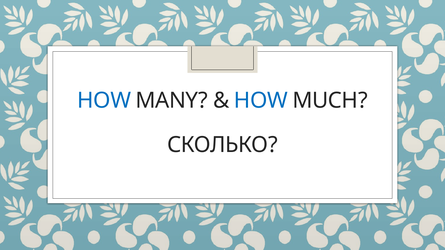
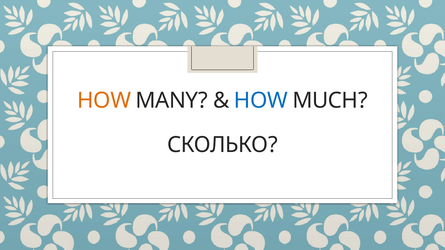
HOW at (104, 101) colour: blue -> orange
